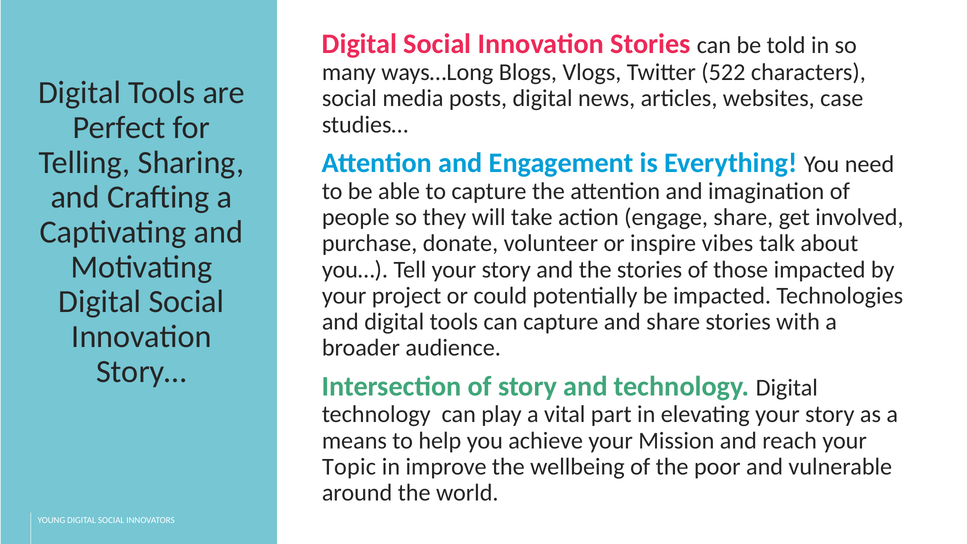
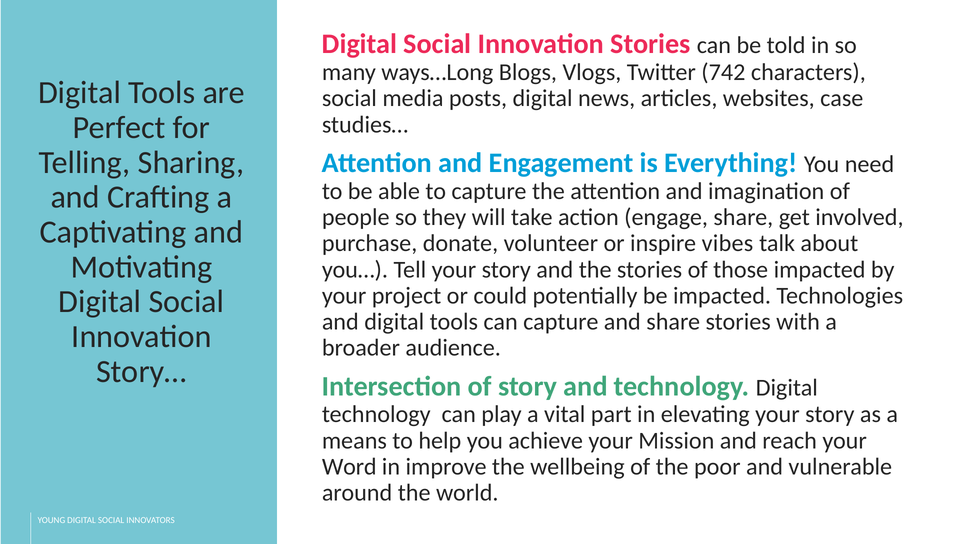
522: 522 -> 742
Topic: Topic -> Word
